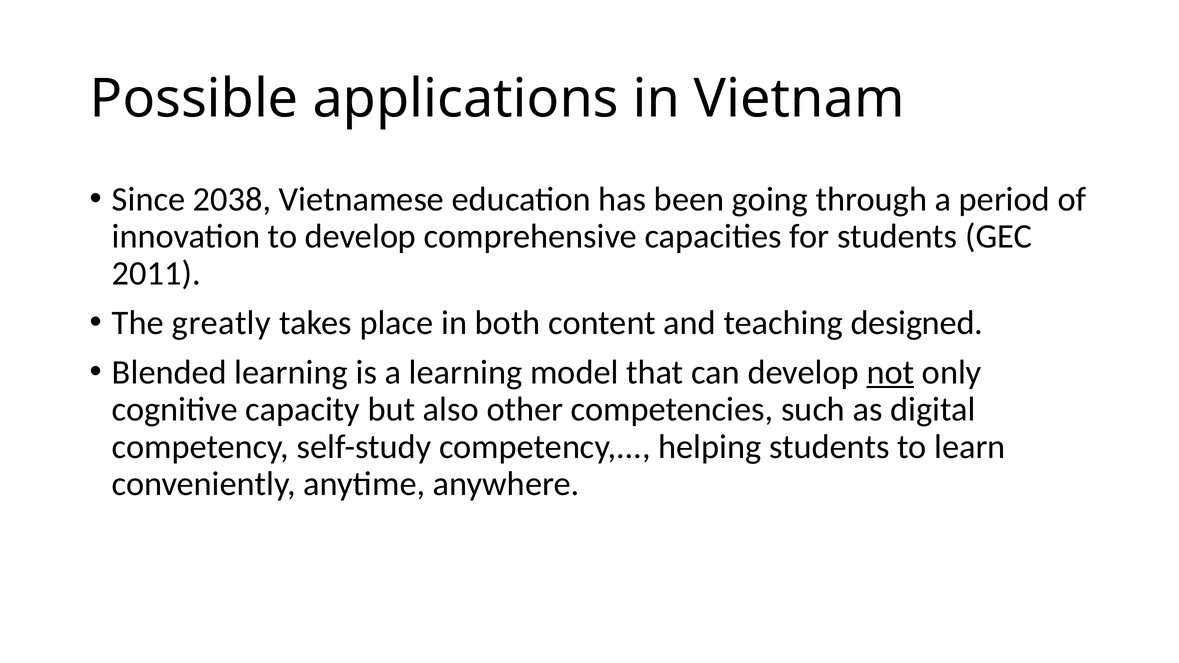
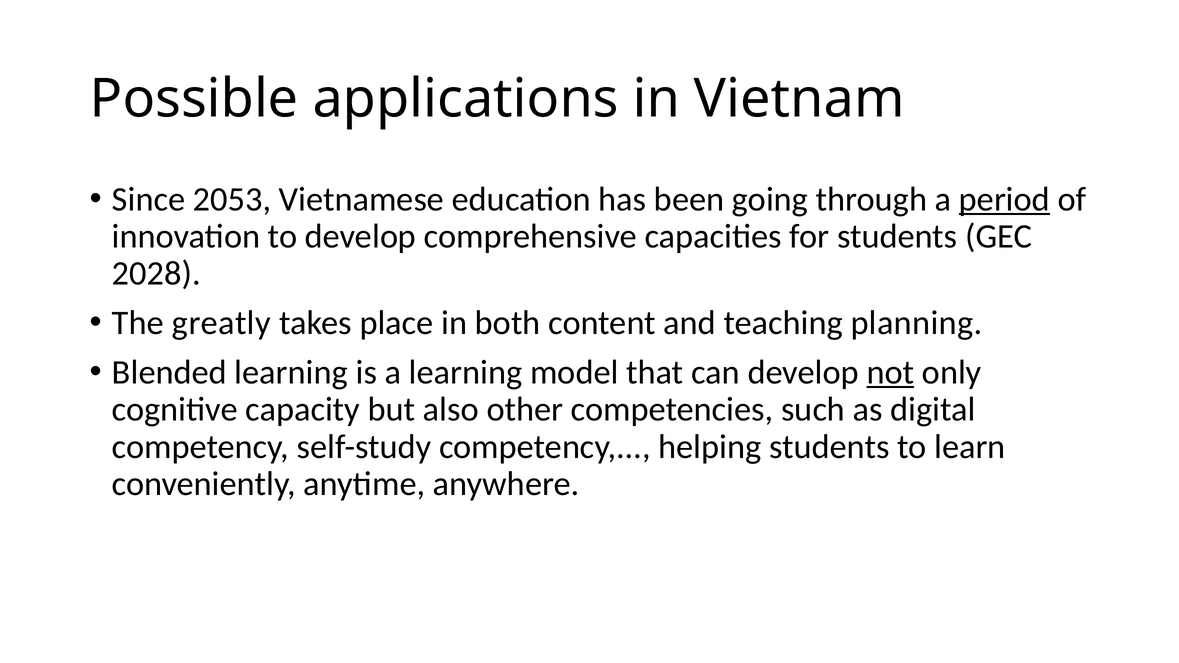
2038: 2038 -> 2053
period underline: none -> present
2011: 2011 -> 2028
designed: designed -> planning
